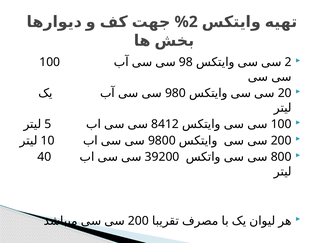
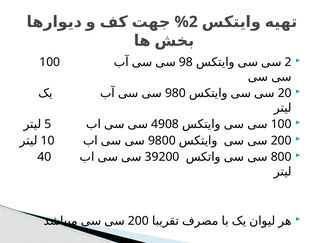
8412: 8412 -> 4908
